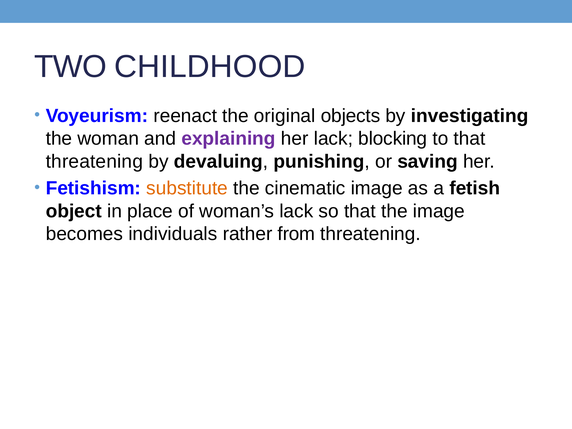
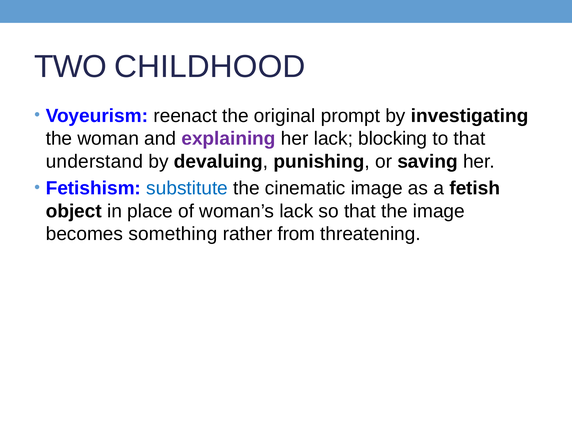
objects: objects -> prompt
threatening at (94, 161): threatening -> understand
substitute colour: orange -> blue
individuals: individuals -> something
